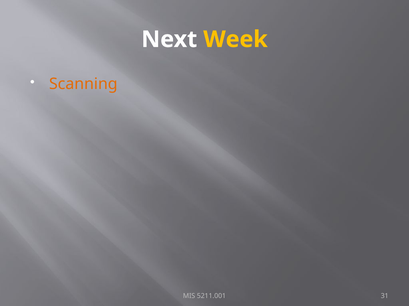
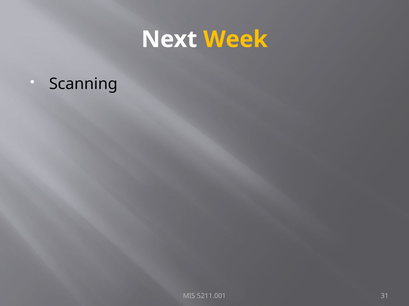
Scanning colour: orange -> black
